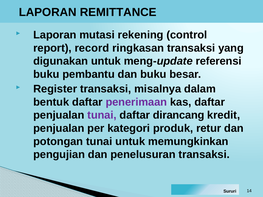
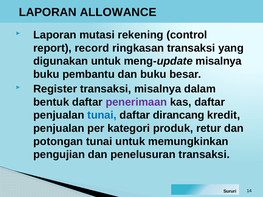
REMITTANCE: REMITTANCE -> ALLOWANCE
meng-update referensi: referensi -> misalnya
tunai at (102, 115) colour: purple -> blue
